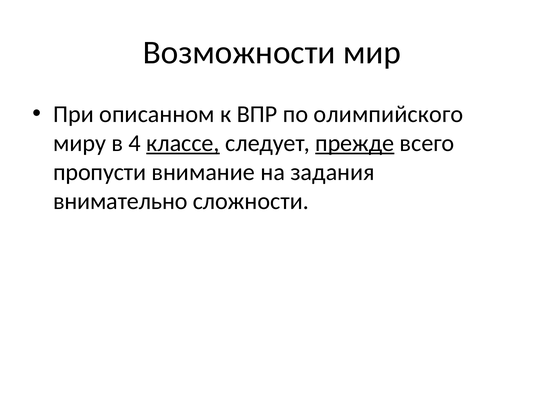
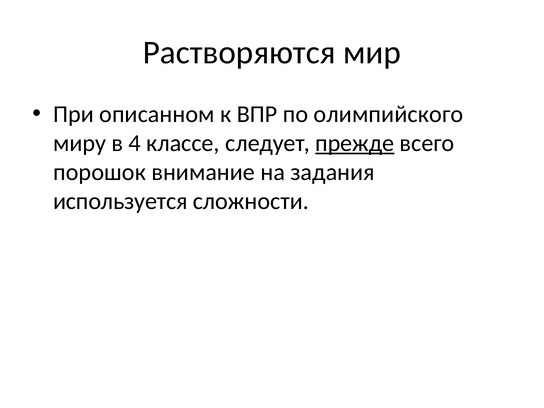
Возможности: Возможности -> Растворяются
классе underline: present -> none
пропусти: пропусти -> порошок
внимательно: внимательно -> используется
